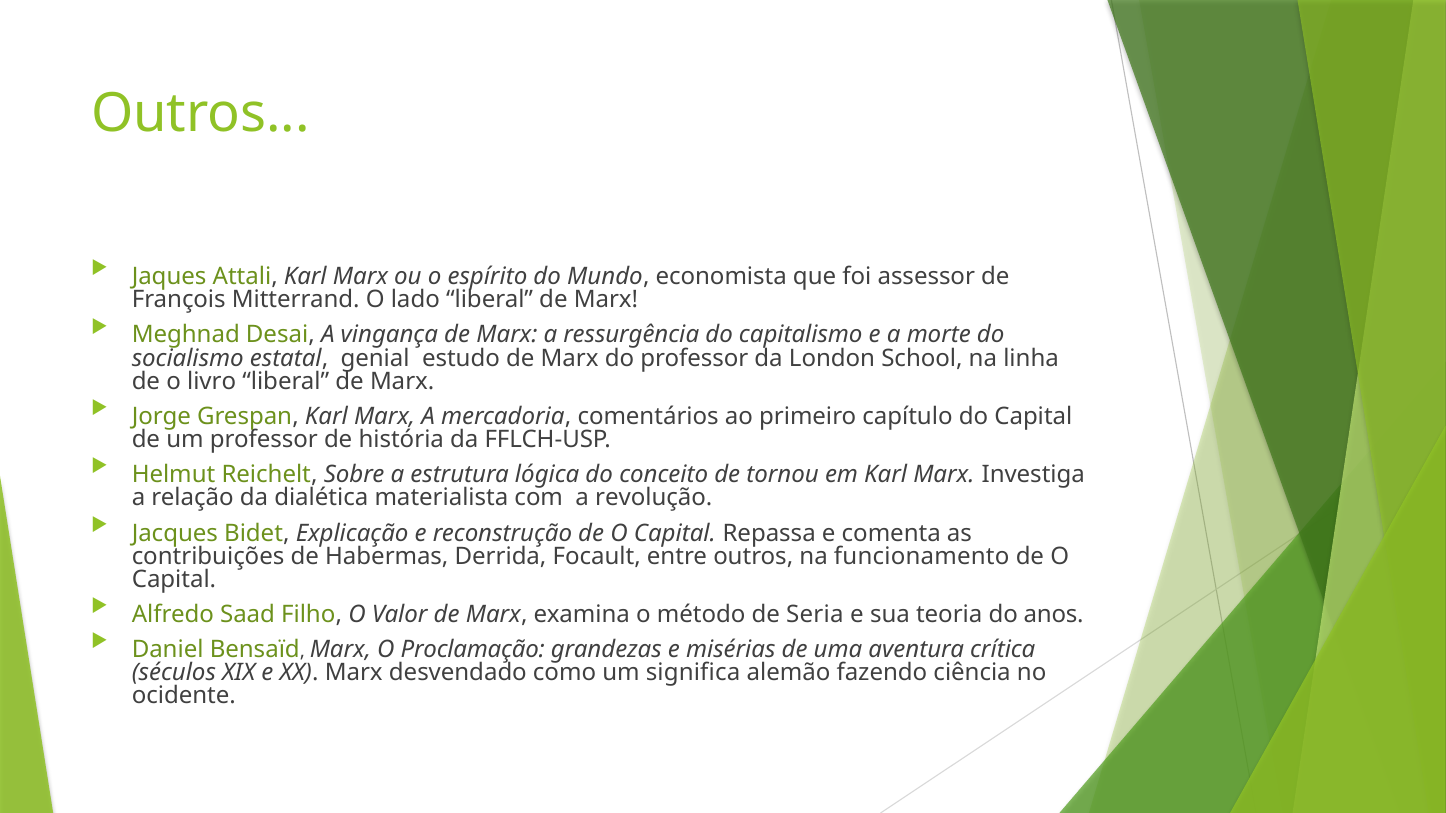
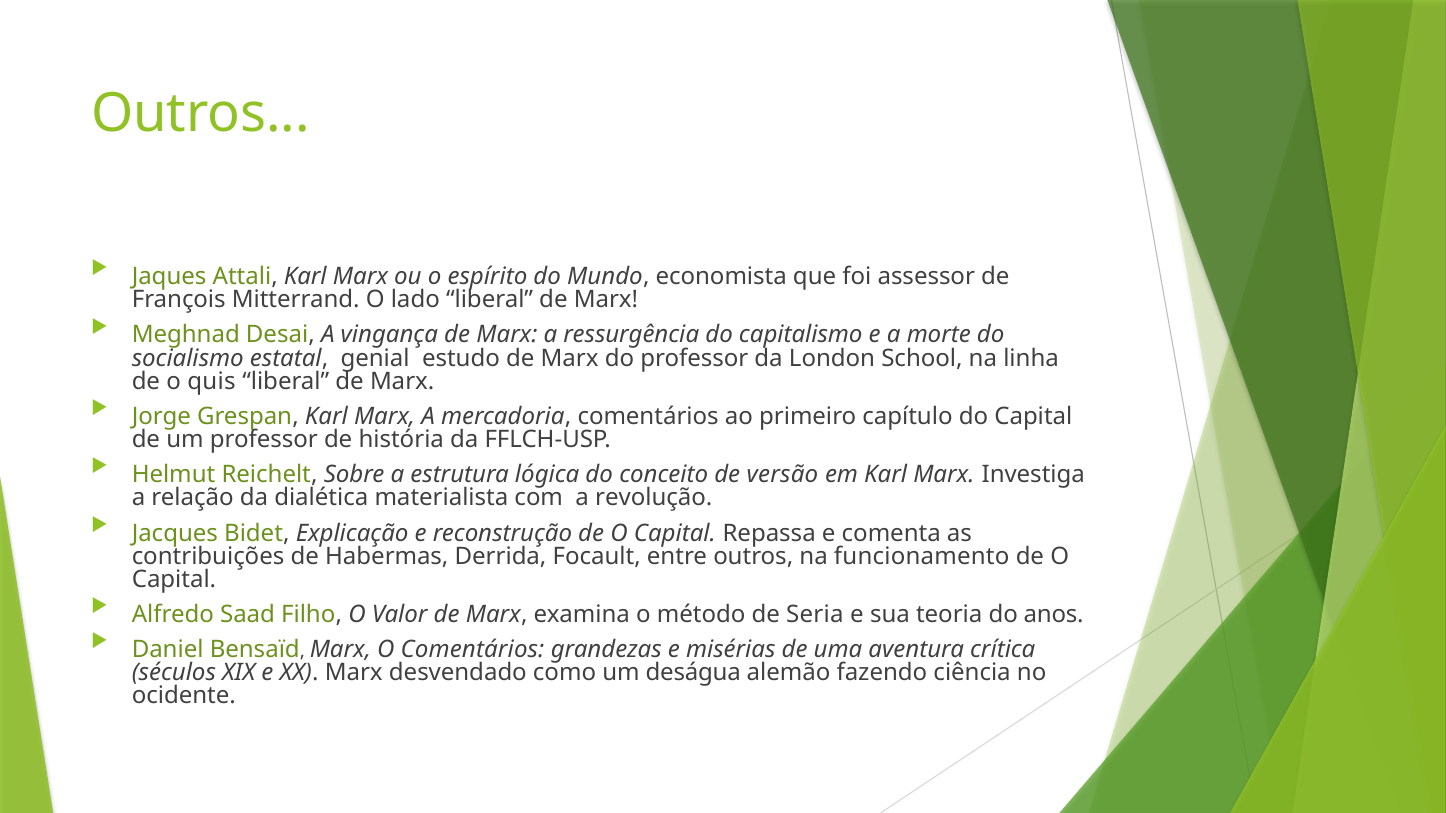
livro: livro -> quis
tornou: tornou -> versão
O Proclamação: Proclamação -> Comentários
significa: significa -> deságua
